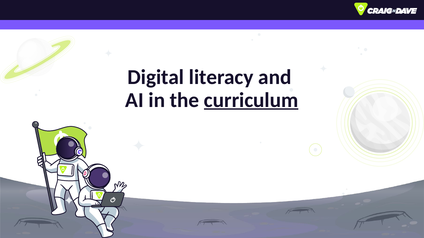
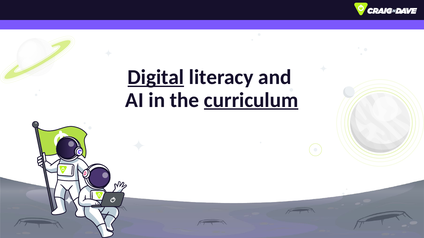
Digital underline: none -> present
